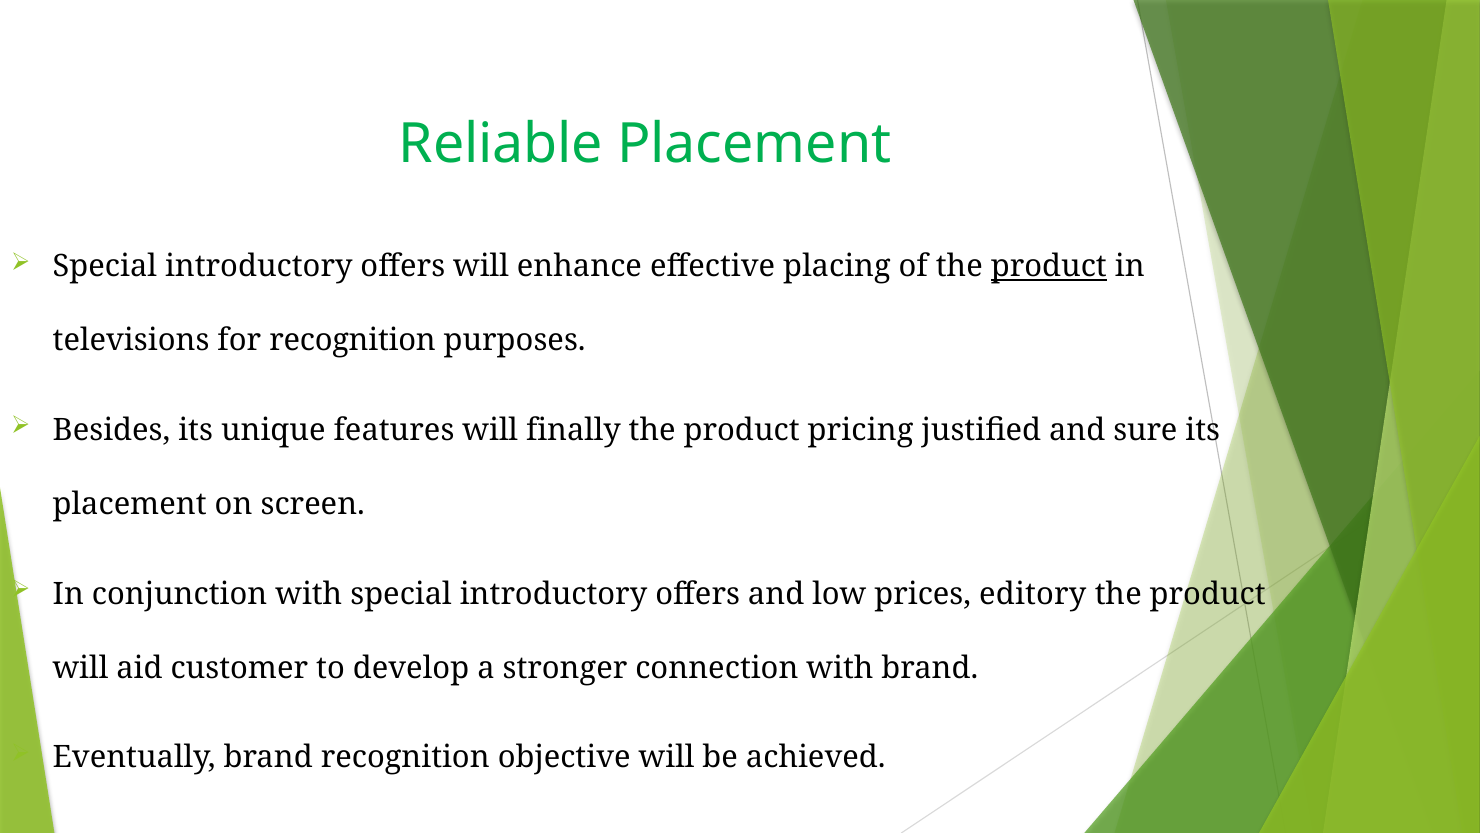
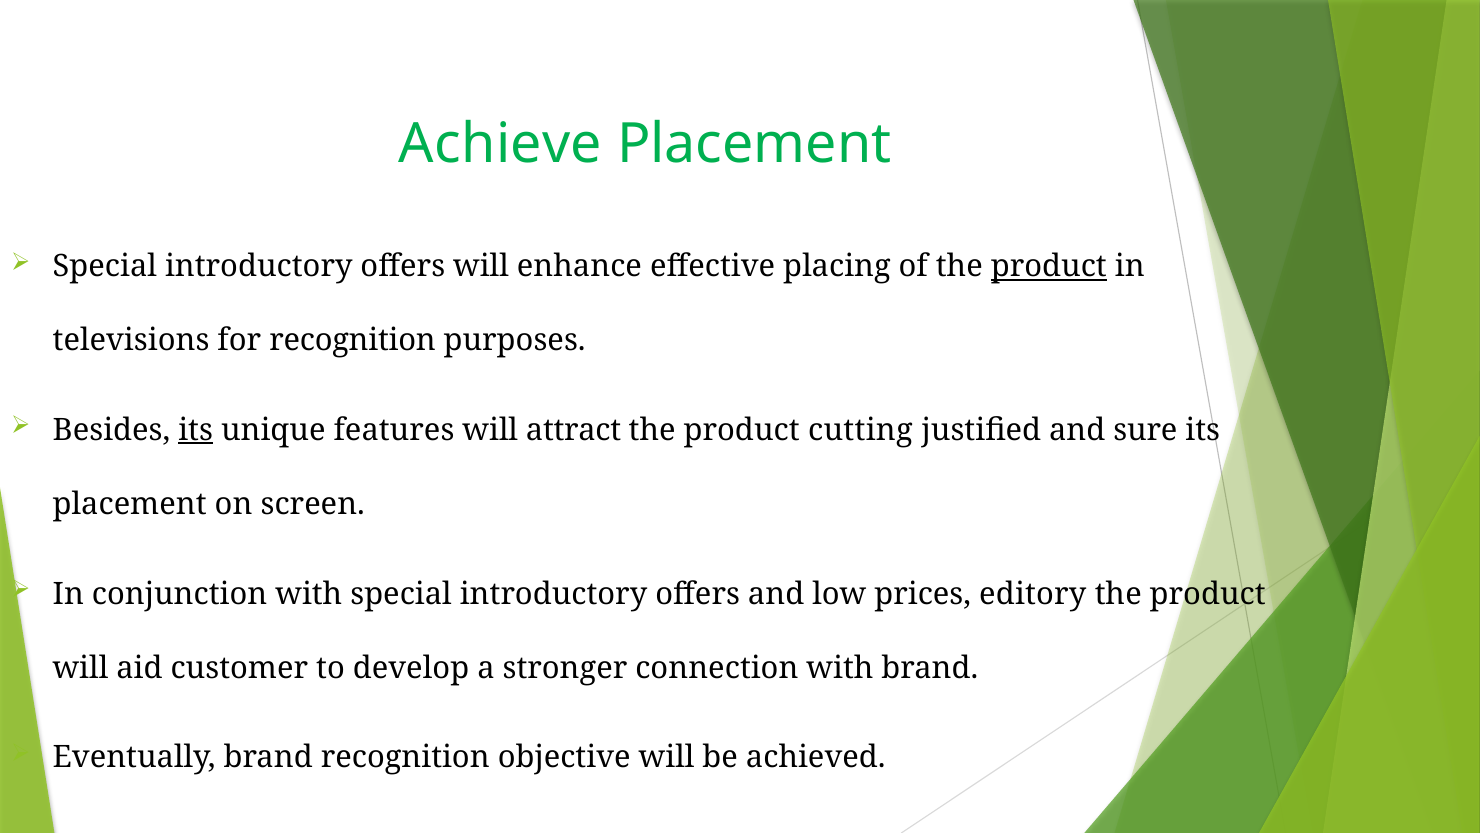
Reliable: Reliable -> Achieve
its at (196, 430) underline: none -> present
finally: finally -> attract
pricing: pricing -> cutting
